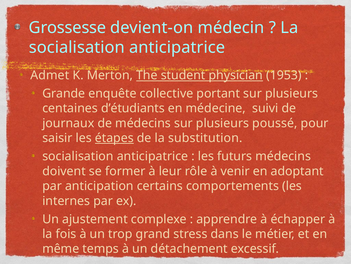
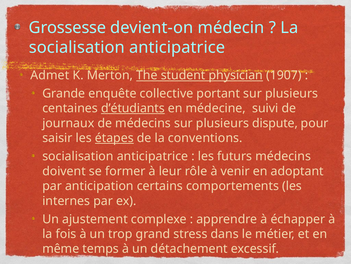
1953: 1953 -> 1907
d’étudiants underline: none -> present
poussé: poussé -> dispute
substitution: substitution -> conventions
